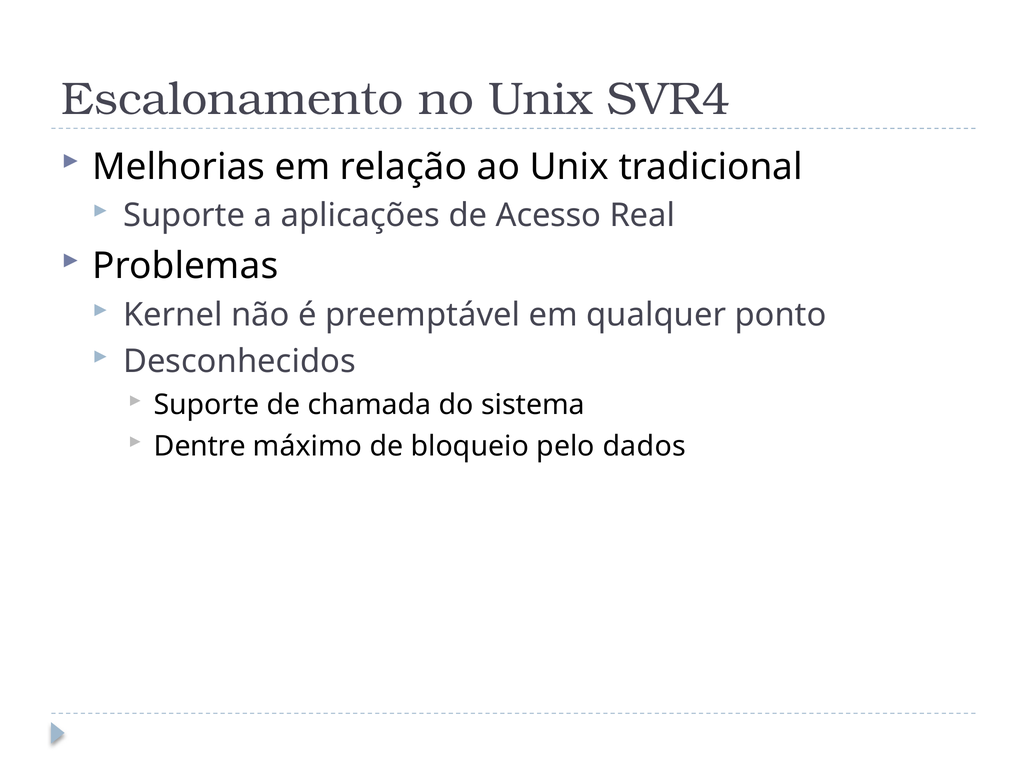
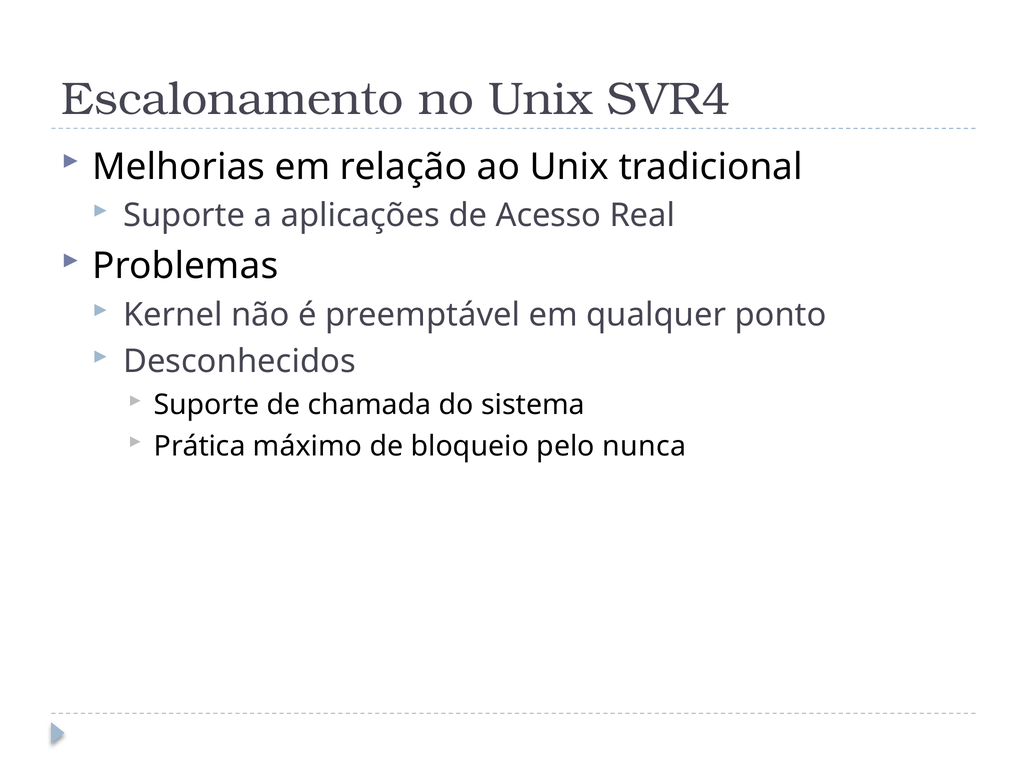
Dentre: Dentre -> Prática
dados: dados -> nunca
